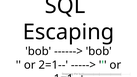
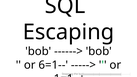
2=1--: 2=1-- -> 6=1--
